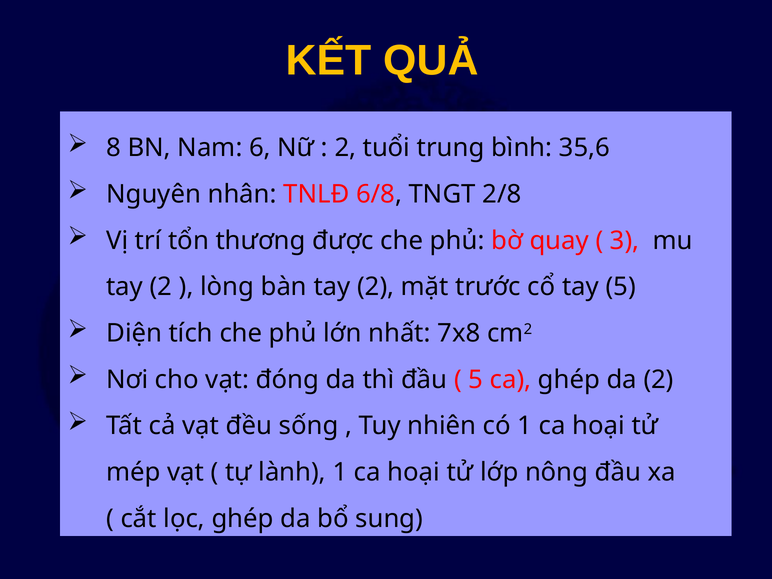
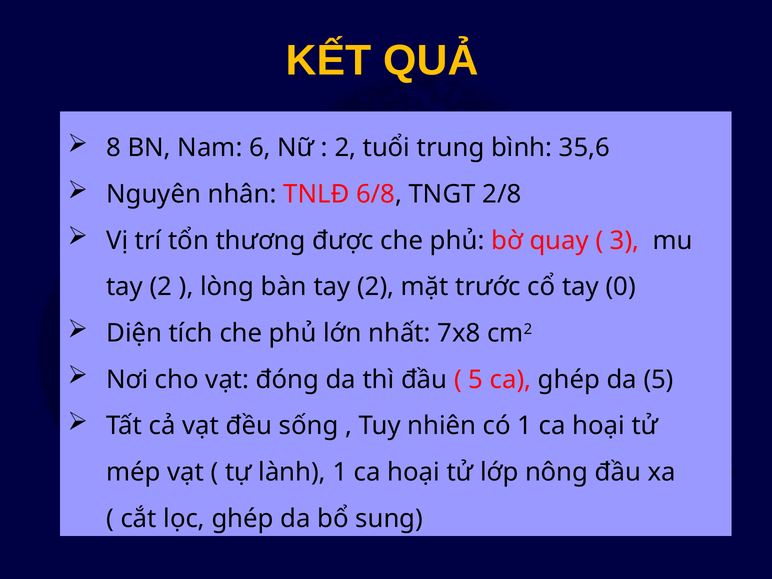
tay 5: 5 -> 0
da 2: 2 -> 5
